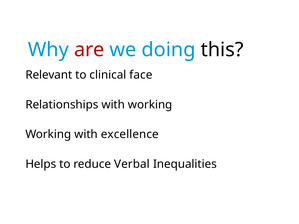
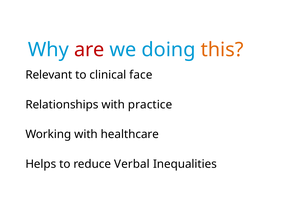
this colour: black -> orange
with working: working -> practice
excellence: excellence -> healthcare
